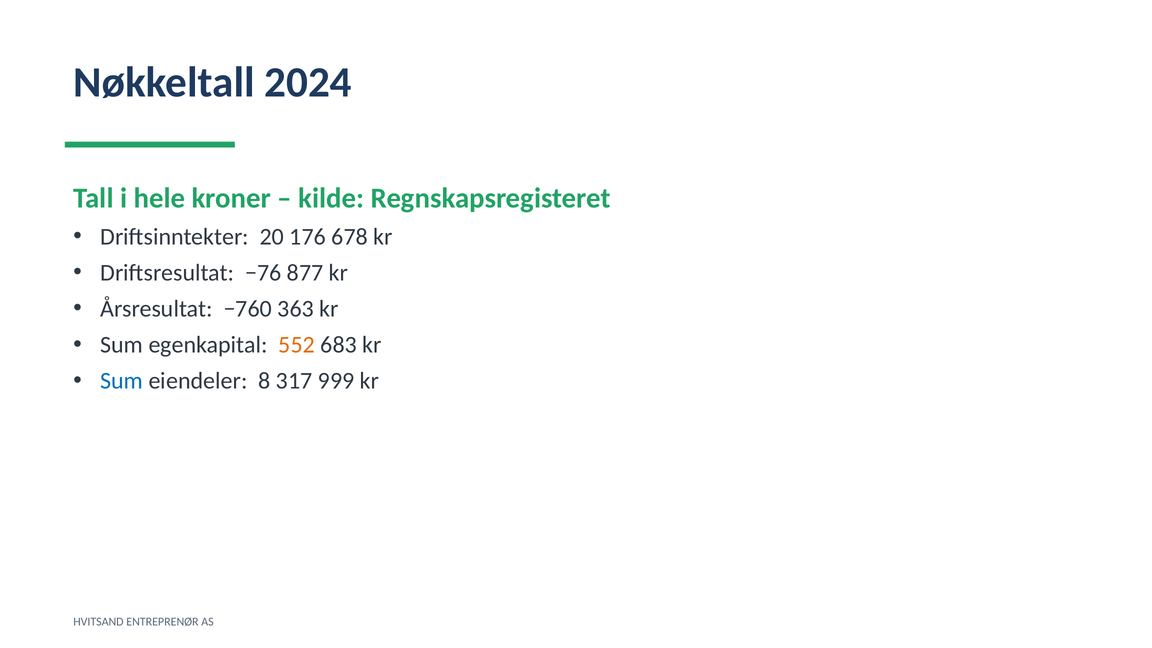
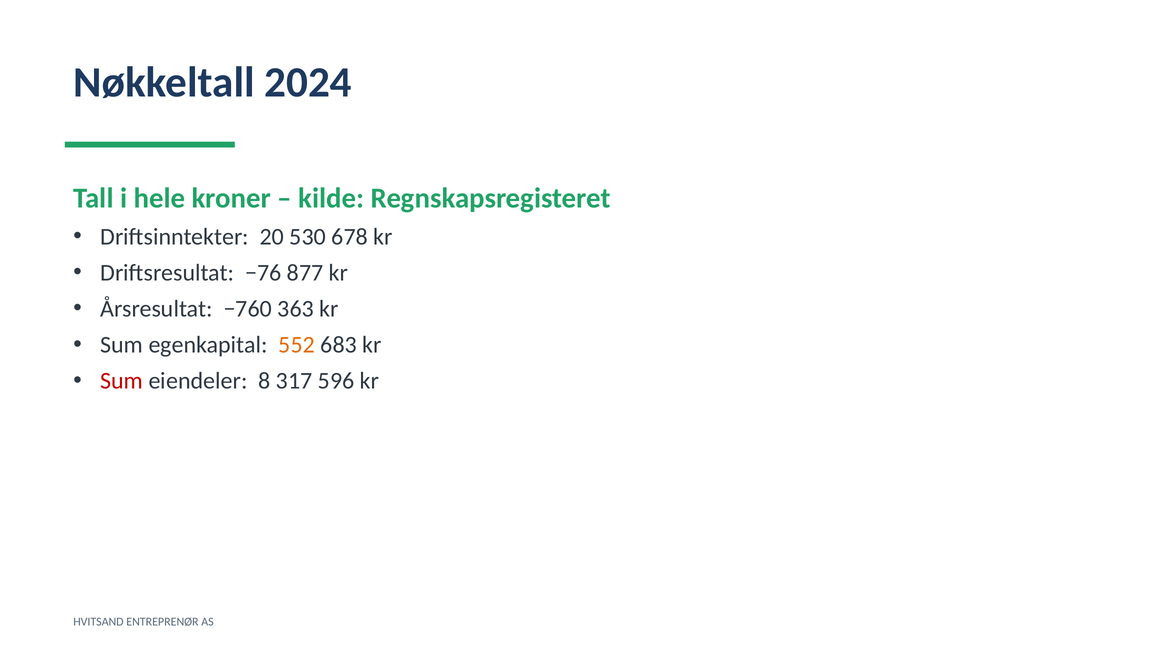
176: 176 -> 530
Sum at (122, 381) colour: blue -> red
999: 999 -> 596
